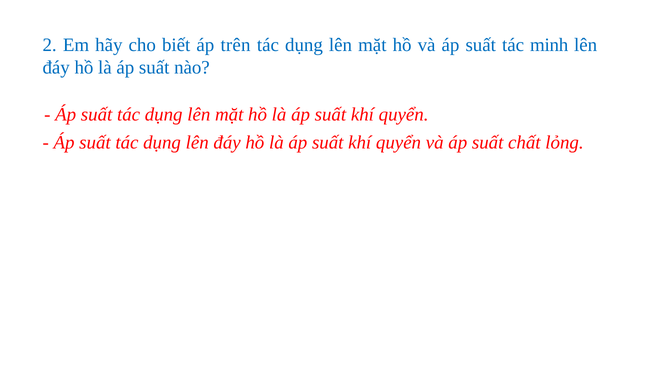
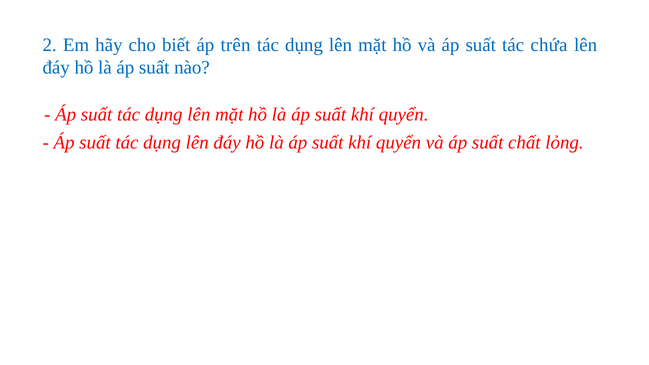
minh: minh -> chứa
